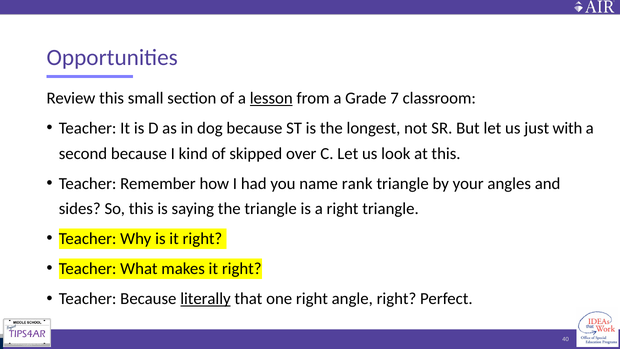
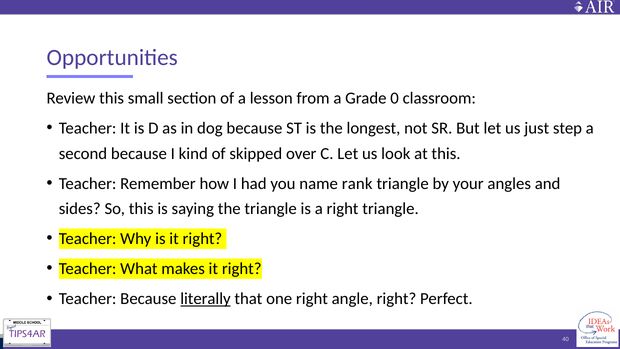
lesson underline: present -> none
7: 7 -> 0
with: with -> step
